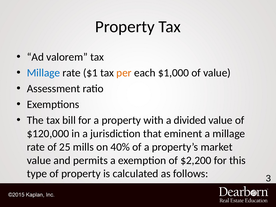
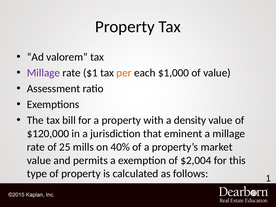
Millage at (43, 73) colour: blue -> purple
divided: divided -> density
$2,200: $2,200 -> $2,004
3: 3 -> 1
